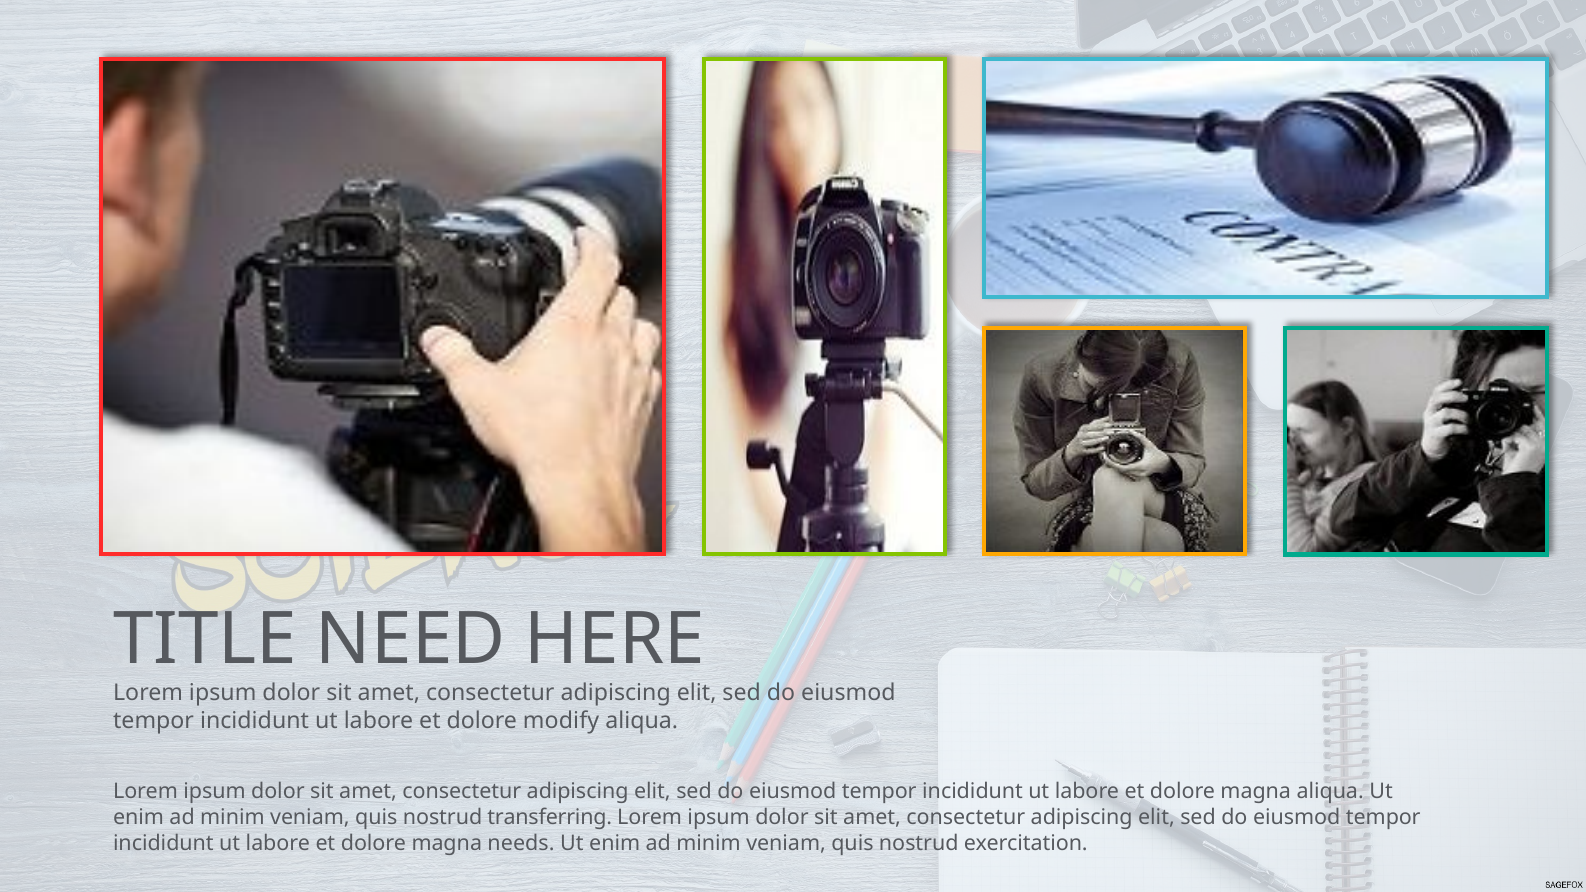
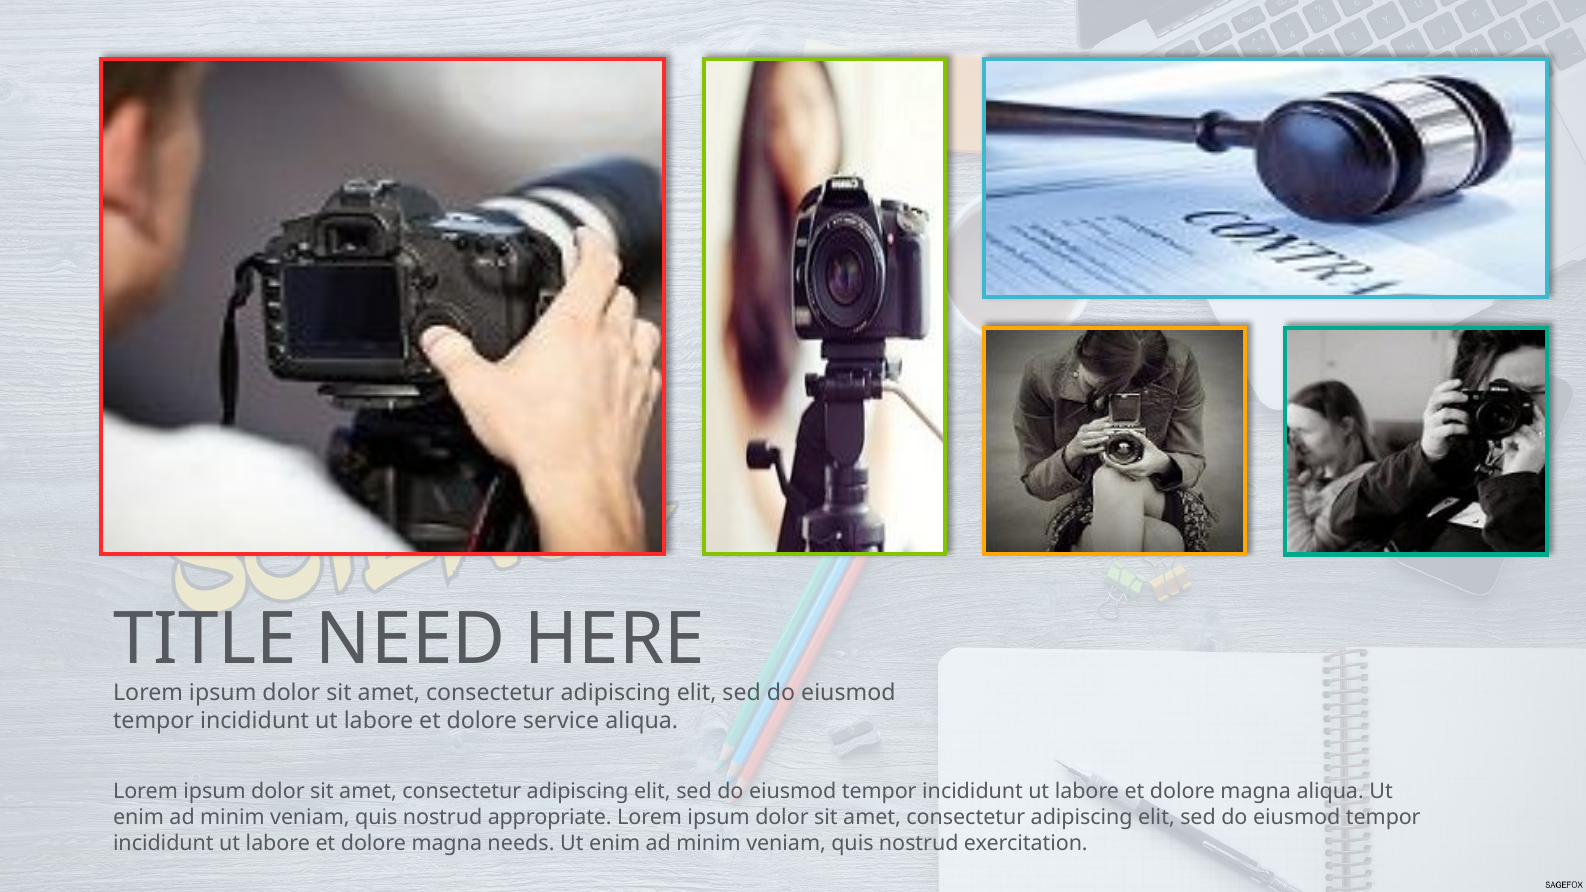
modify: modify -> service
transferring: transferring -> appropriate
